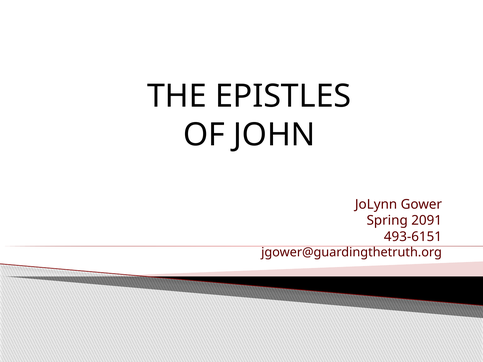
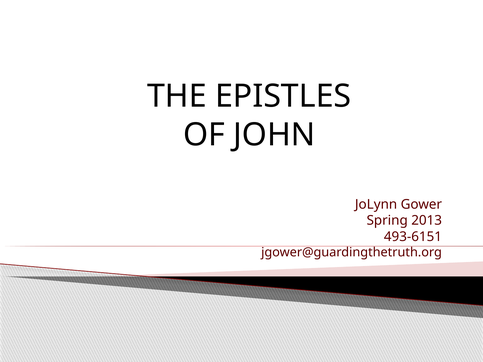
2091: 2091 -> 2013
